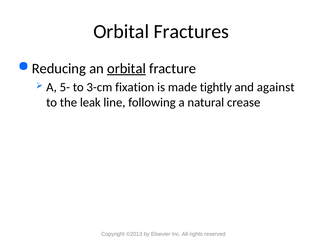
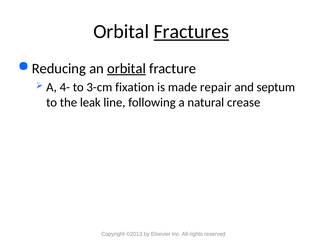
Fractures underline: none -> present
5-: 5- -> 4-
tightly: tightly -> repair
against: against -> septum
